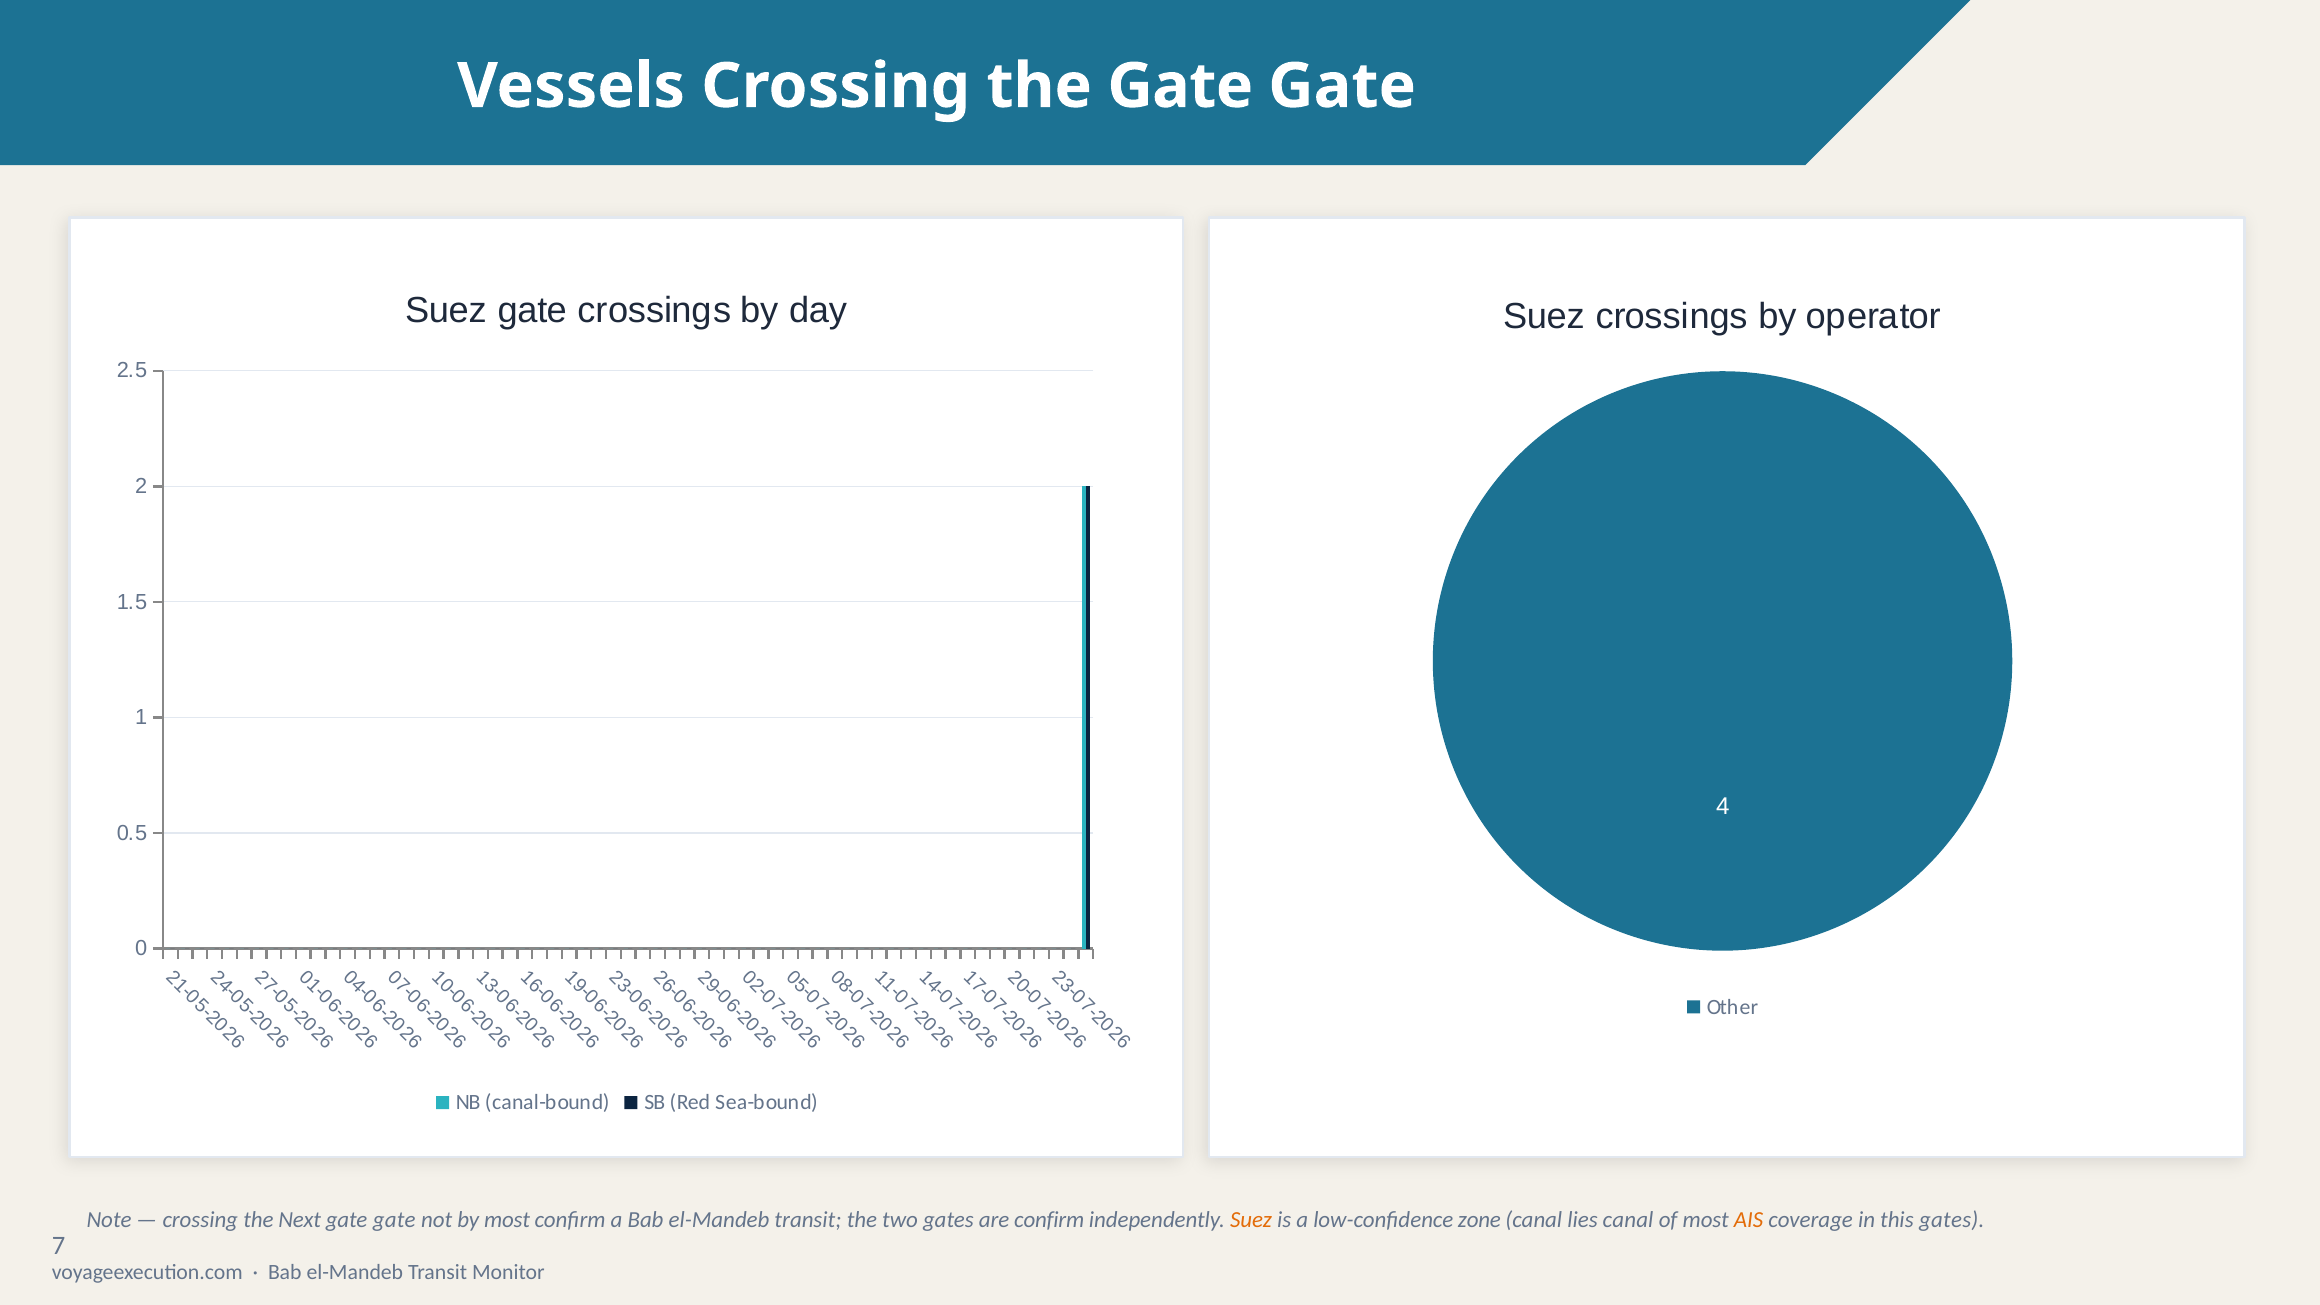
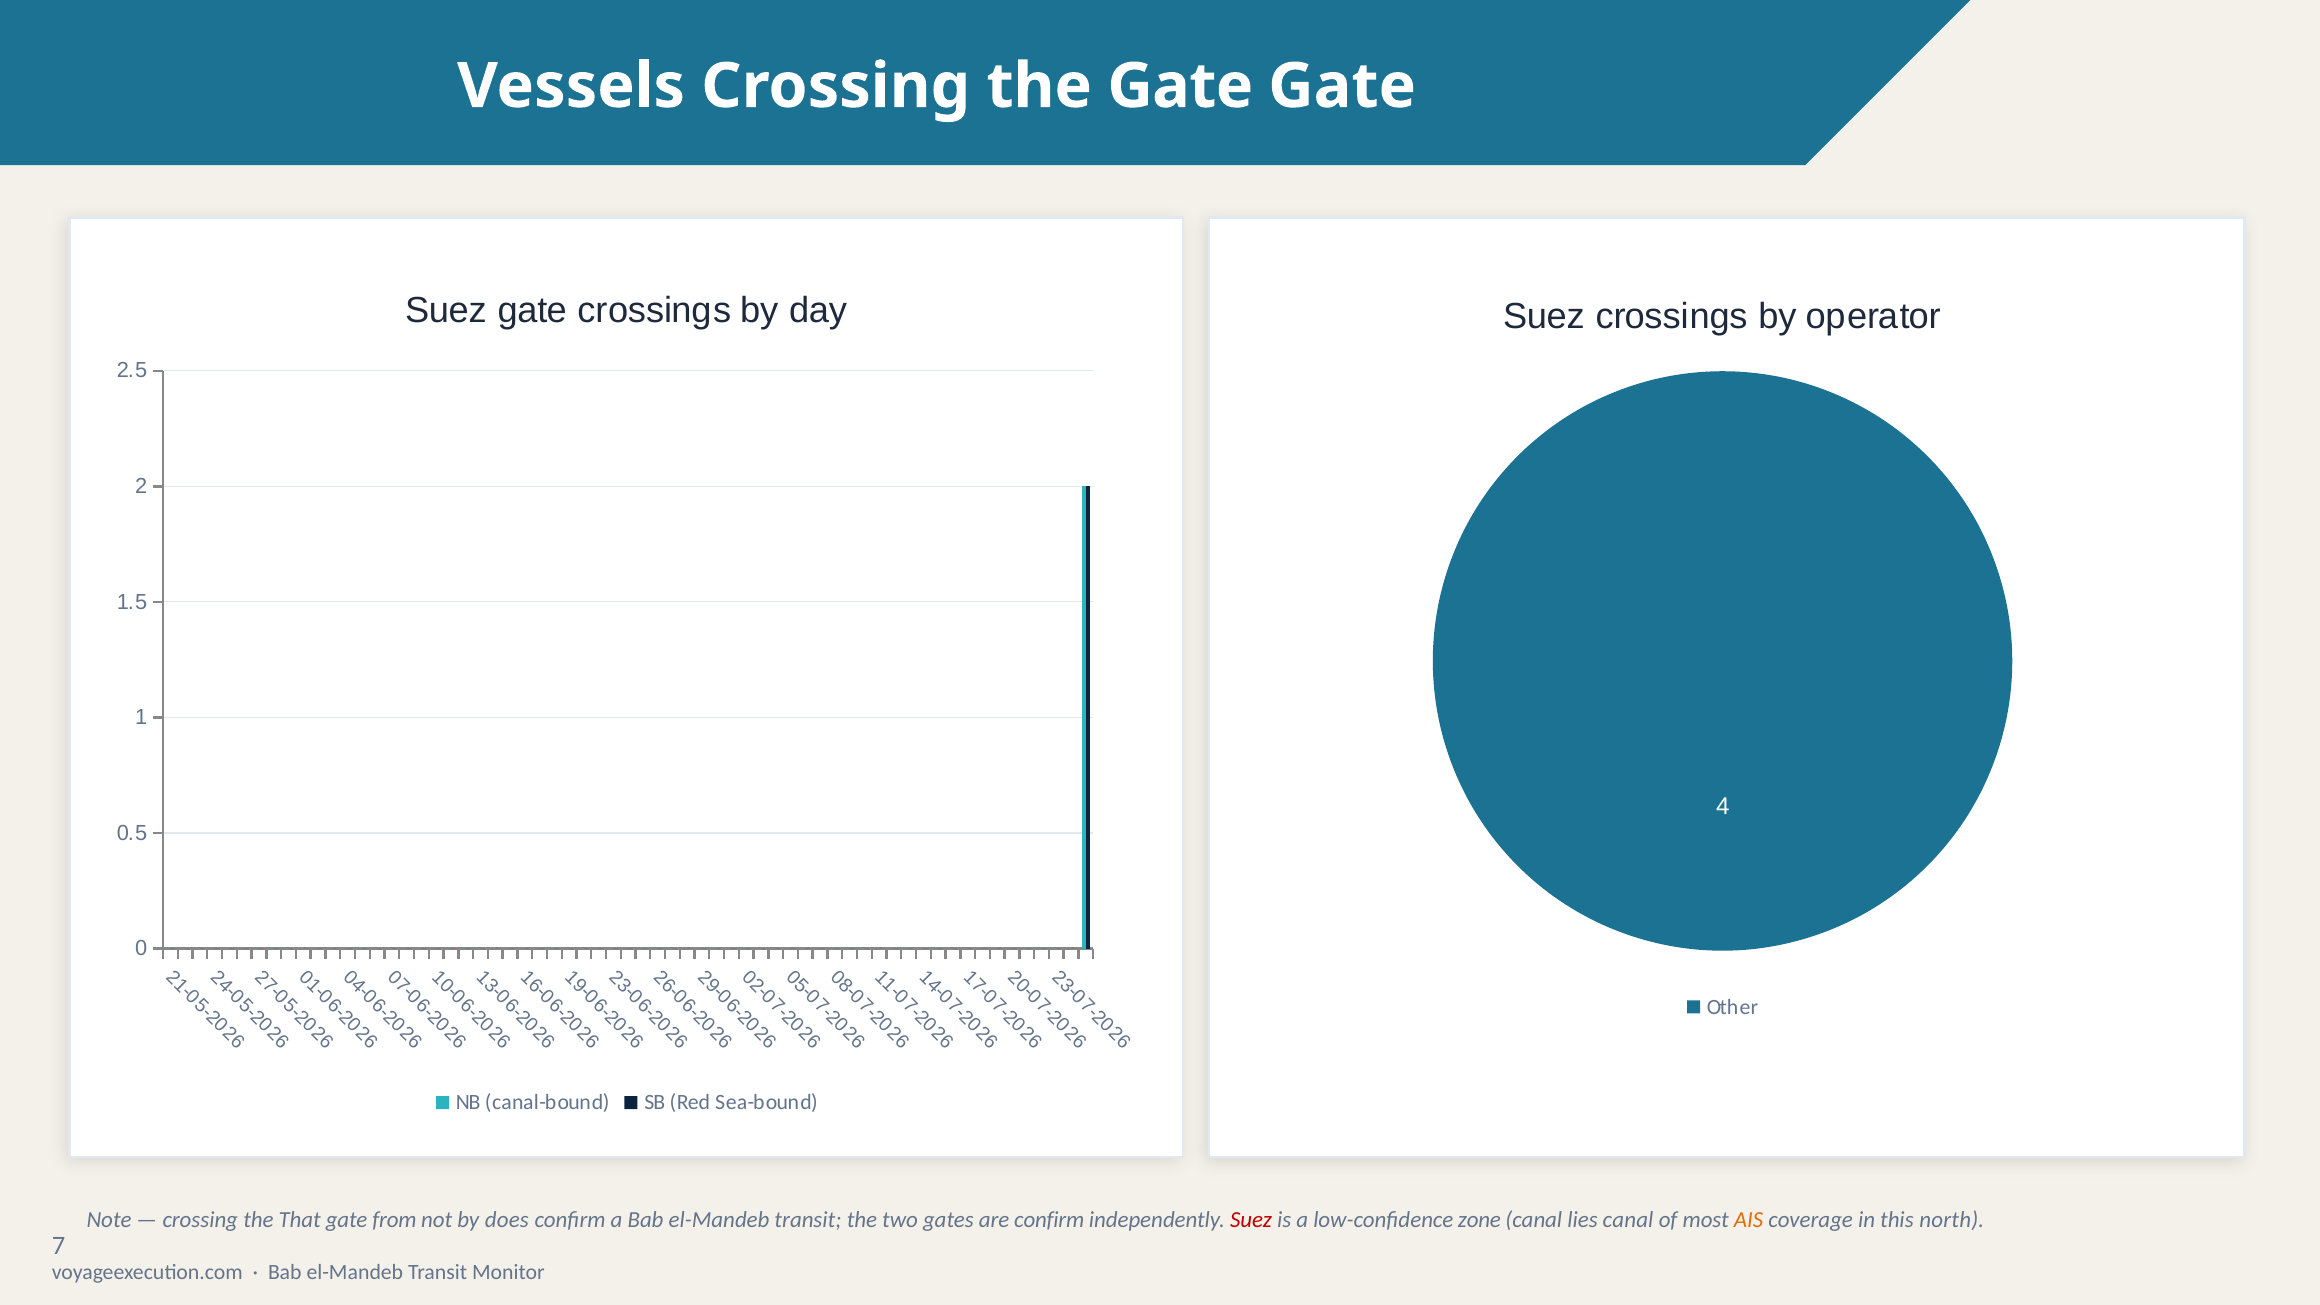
Next: Next -> That
gate at (394, 1220): gate -> from
by most: most -> does
Suez at (1251, 1220) colour: orange -> red
this gates: gates -> north
